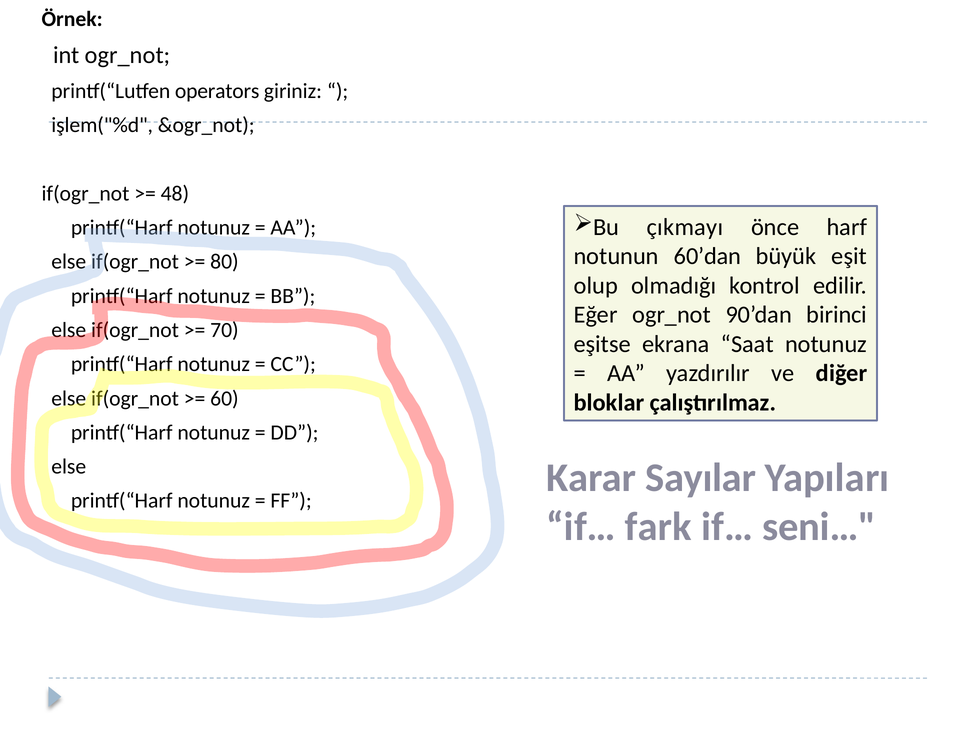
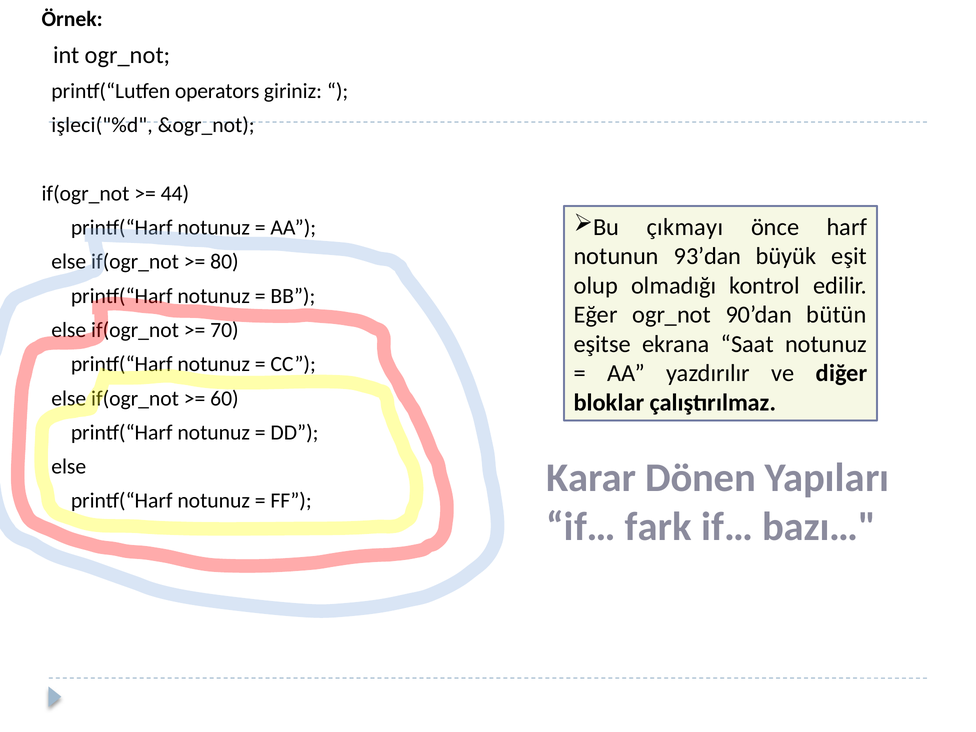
işlem("%d: işlem("%d -> işleci("%d
48: 48 -> 44
60’dan: 60’dan -> 93’dan
birinci: birinci -> bütün
Sayılar: Sayılar -> Dönen
seni…: seni… -> bazı…
